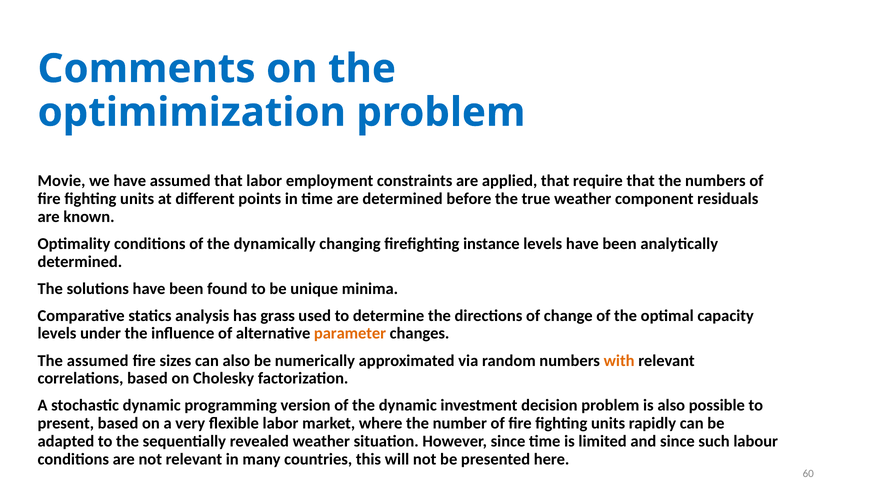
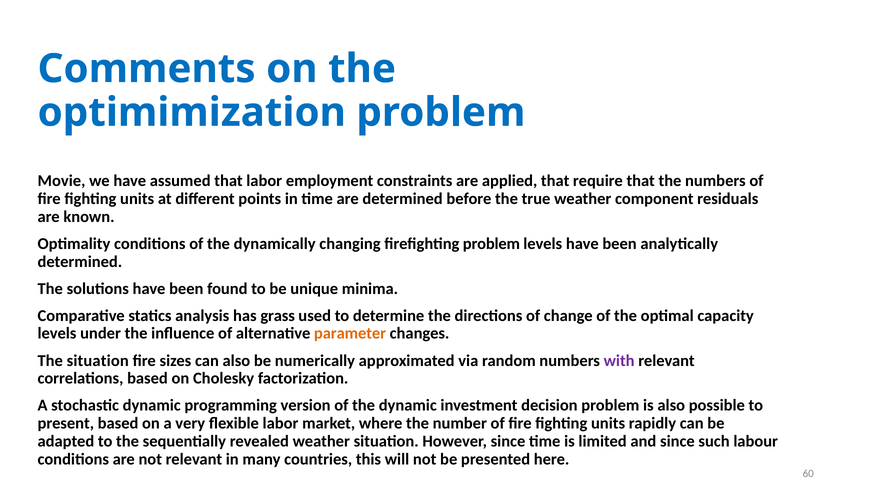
firefighting instance: instance -> problem
The assumed: assumed -> situation
with colour: orange -> purple
